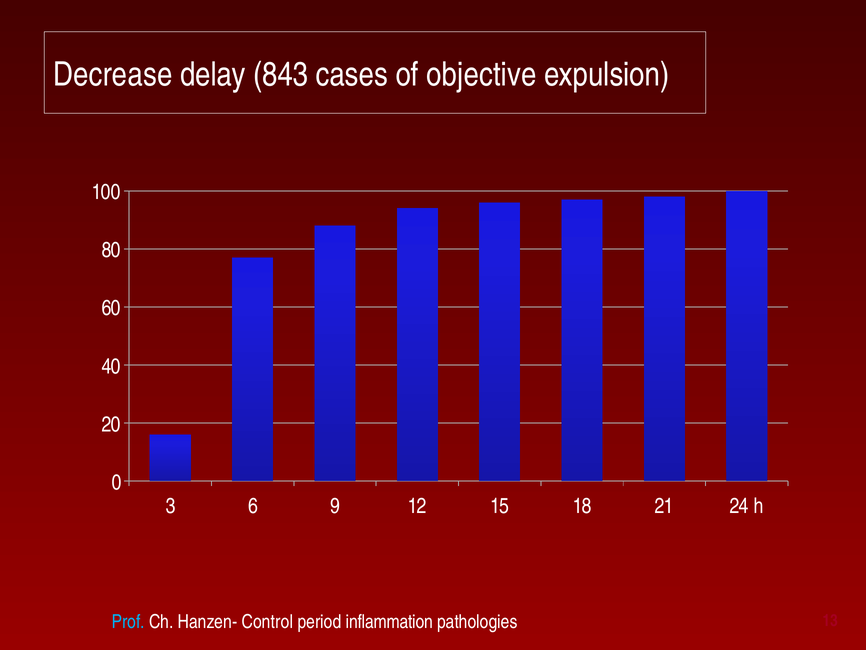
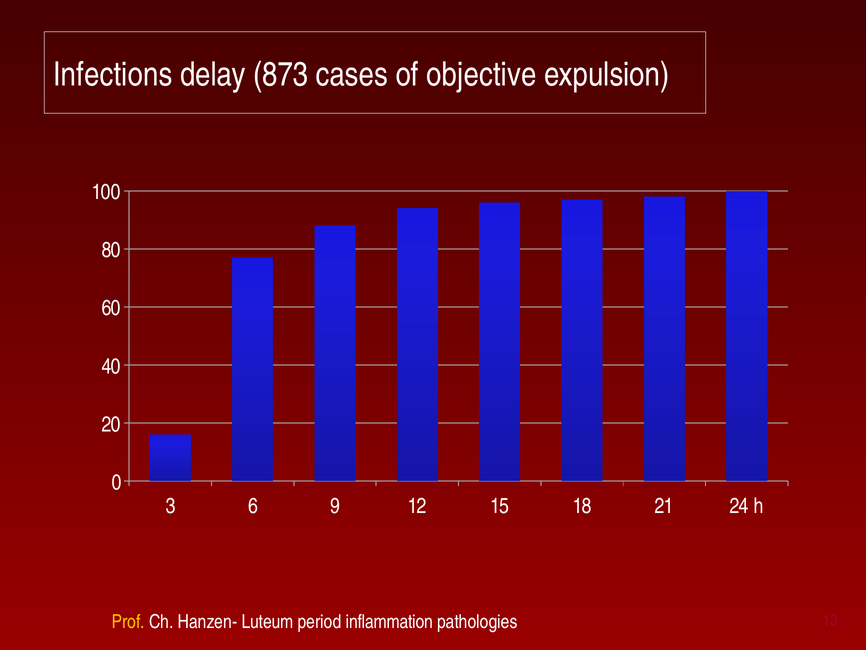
Decrease: Decrease -> Infections
843: 843 -> 873
Prof colour: light blue -> yellow
Control: Control -> Luteum
